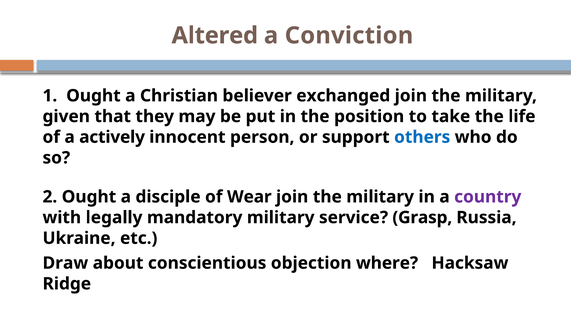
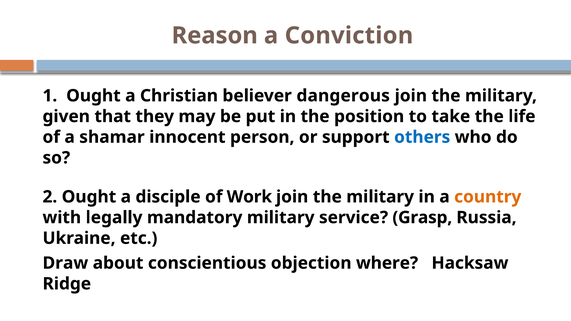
Altered: Altered -> Reason
exchanged: exchanged -> dangerous
actively: actively -> shamar
Wear: Wear -> Work
country colour: purple -> orange
